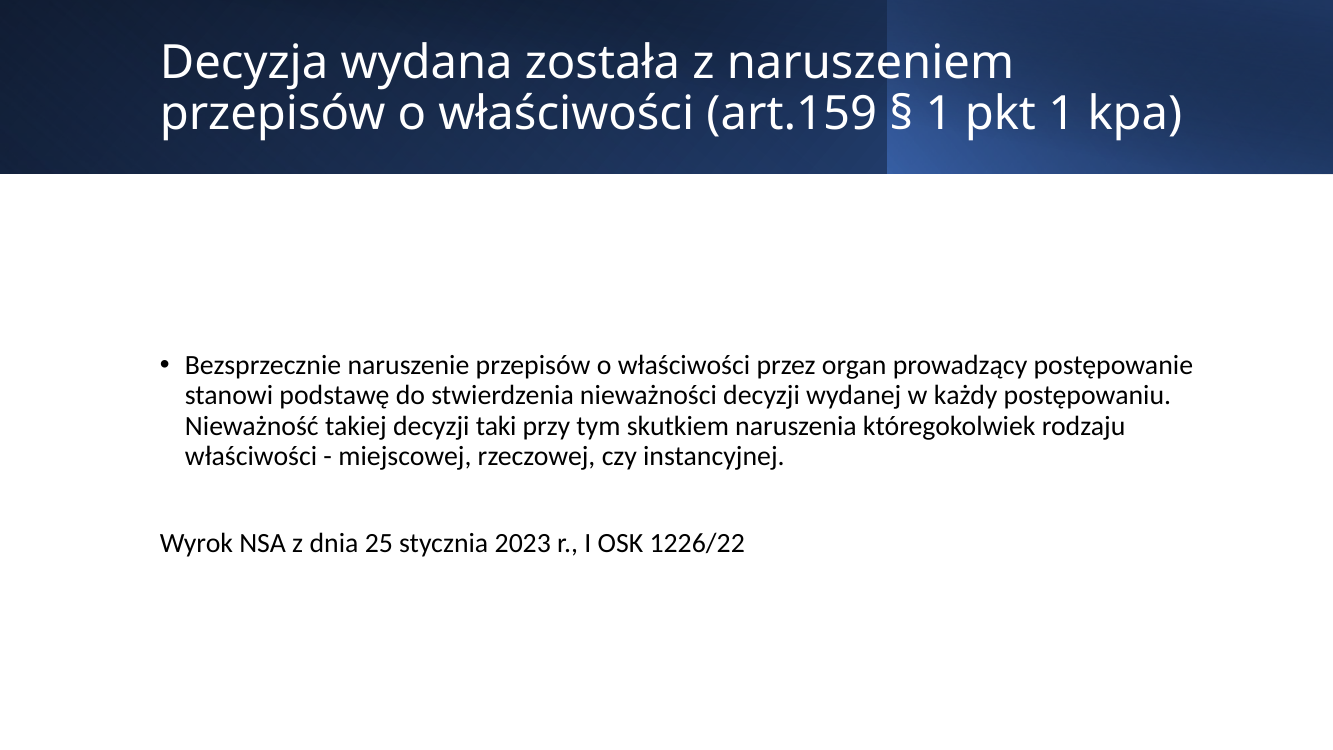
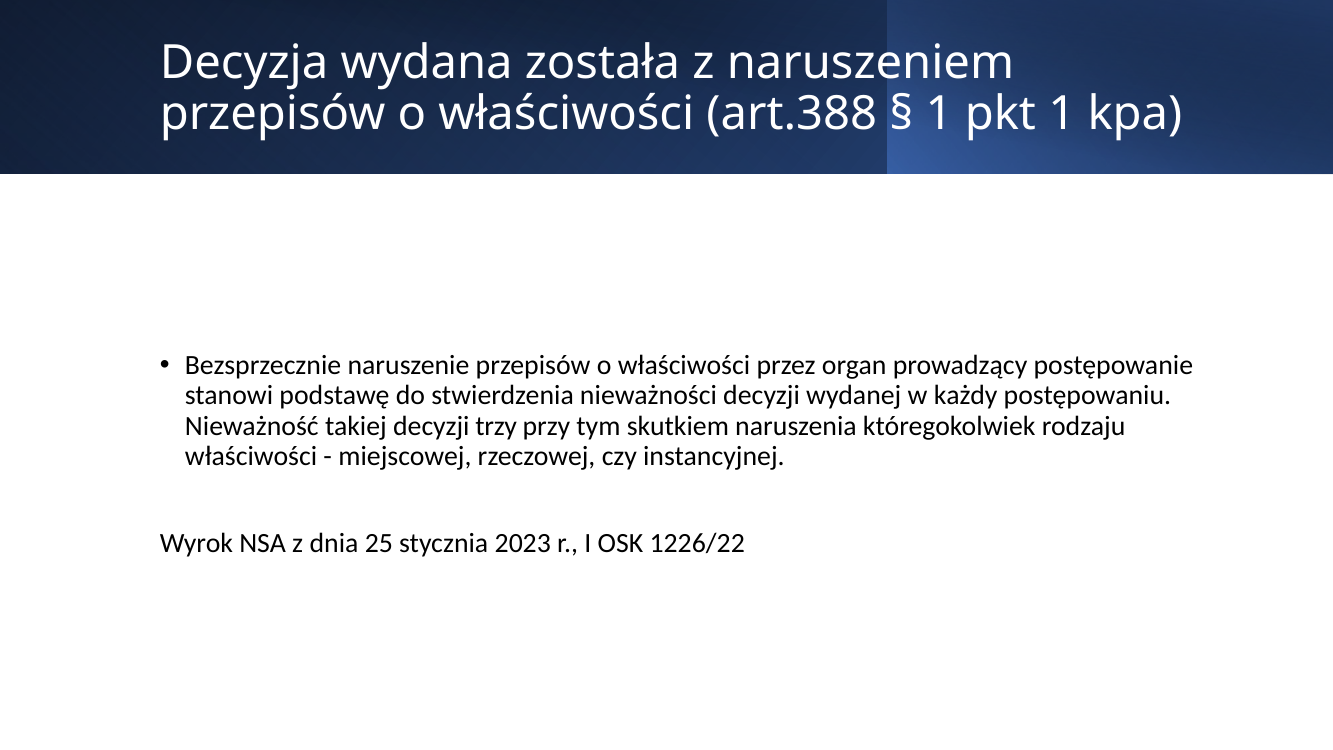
art.159: art.159 -> art.388
taki: taki -> trzy
